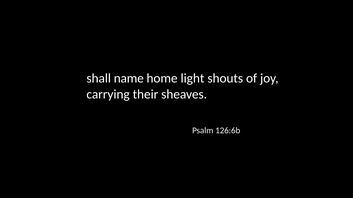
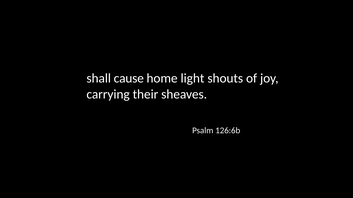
name: name -> cause
